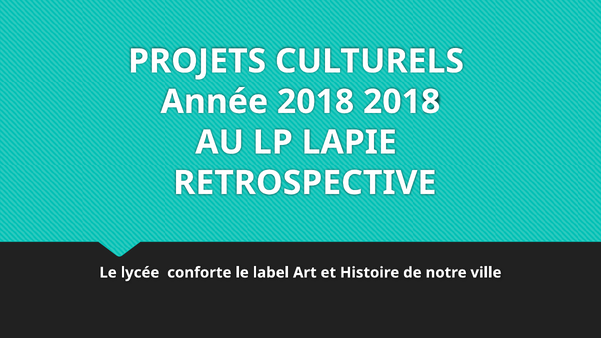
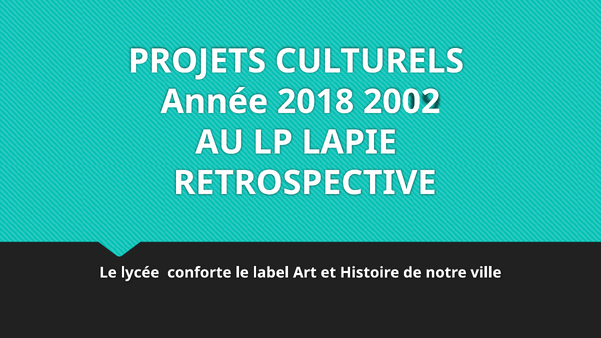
2018 2018: 2018 -> 2002
